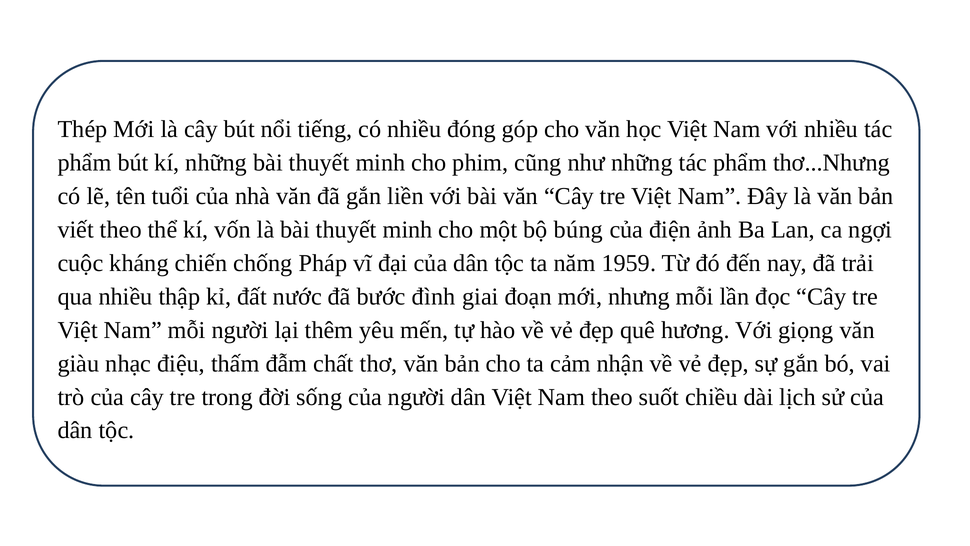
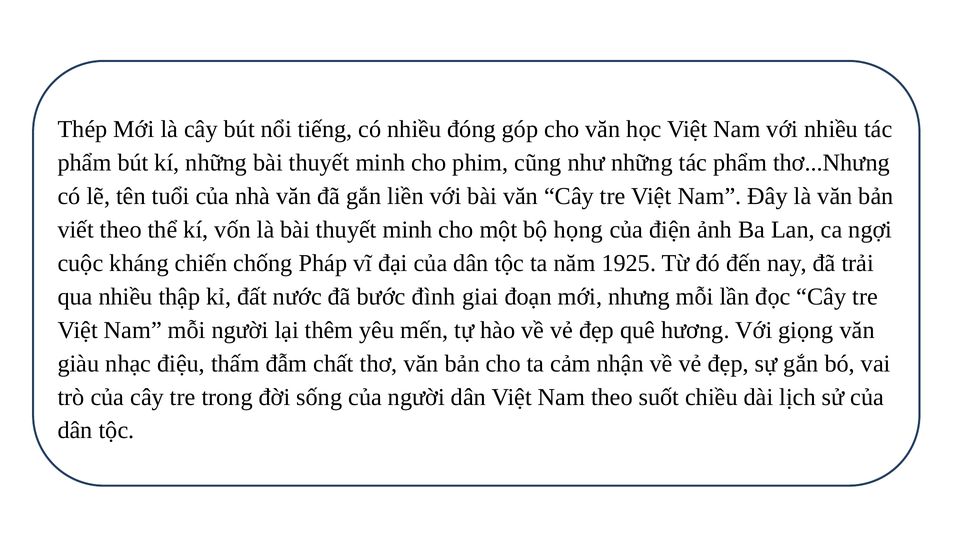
búng: búng -> họng
1959: 1959 -> 1925
